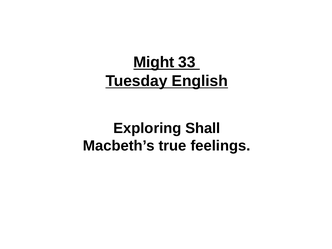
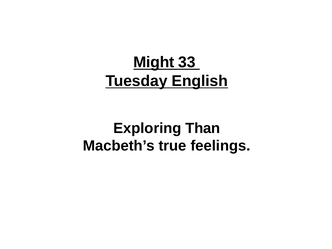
Shall: Shall -> Than
